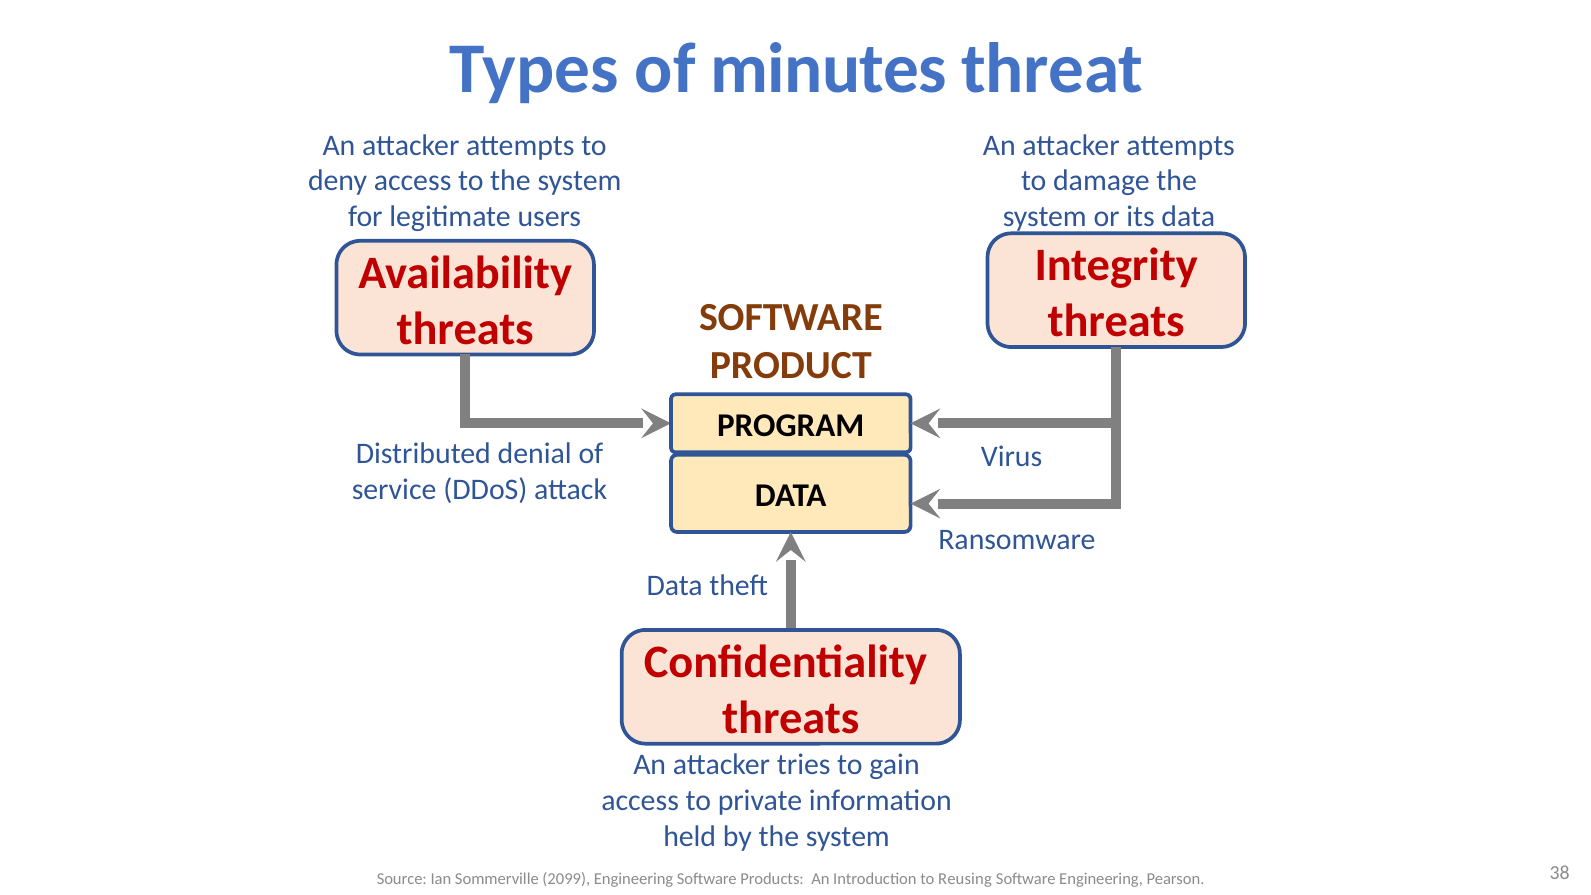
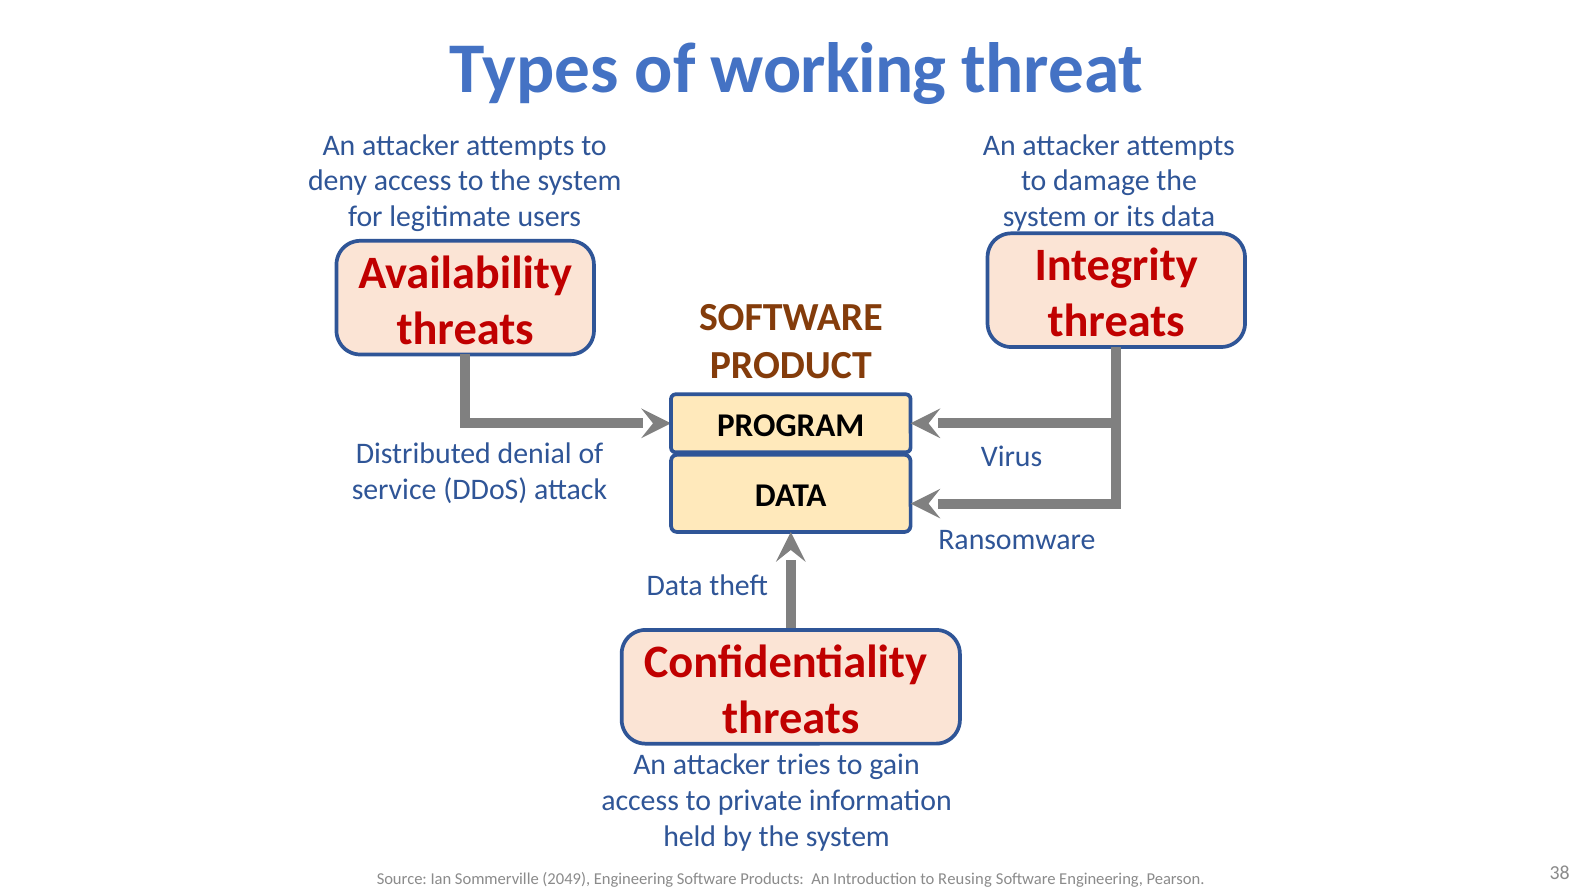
minutes: minutes -> working
2099: 2099 -> 2049
